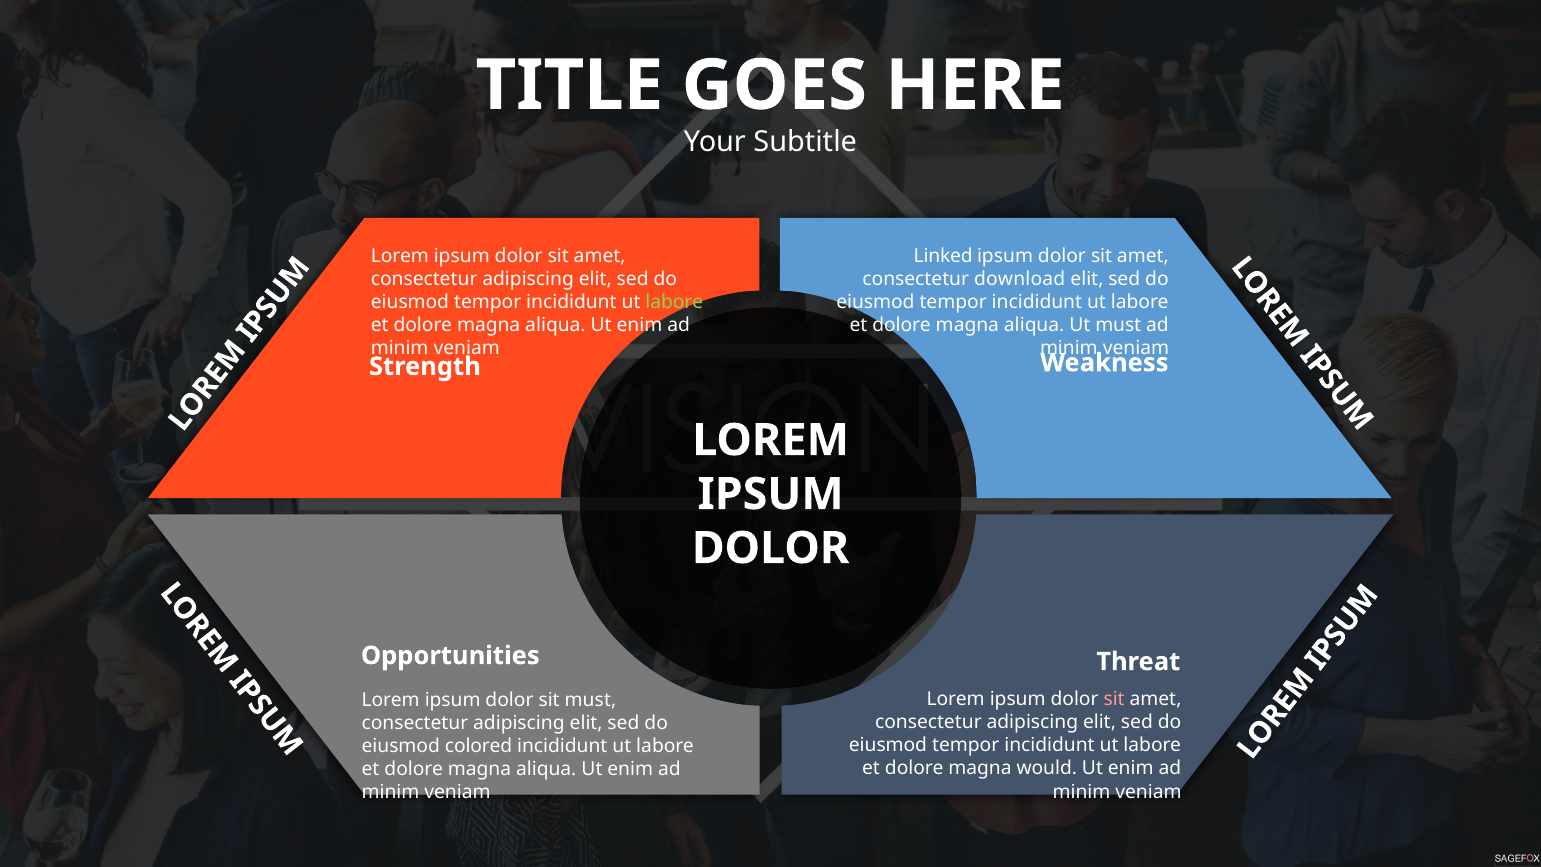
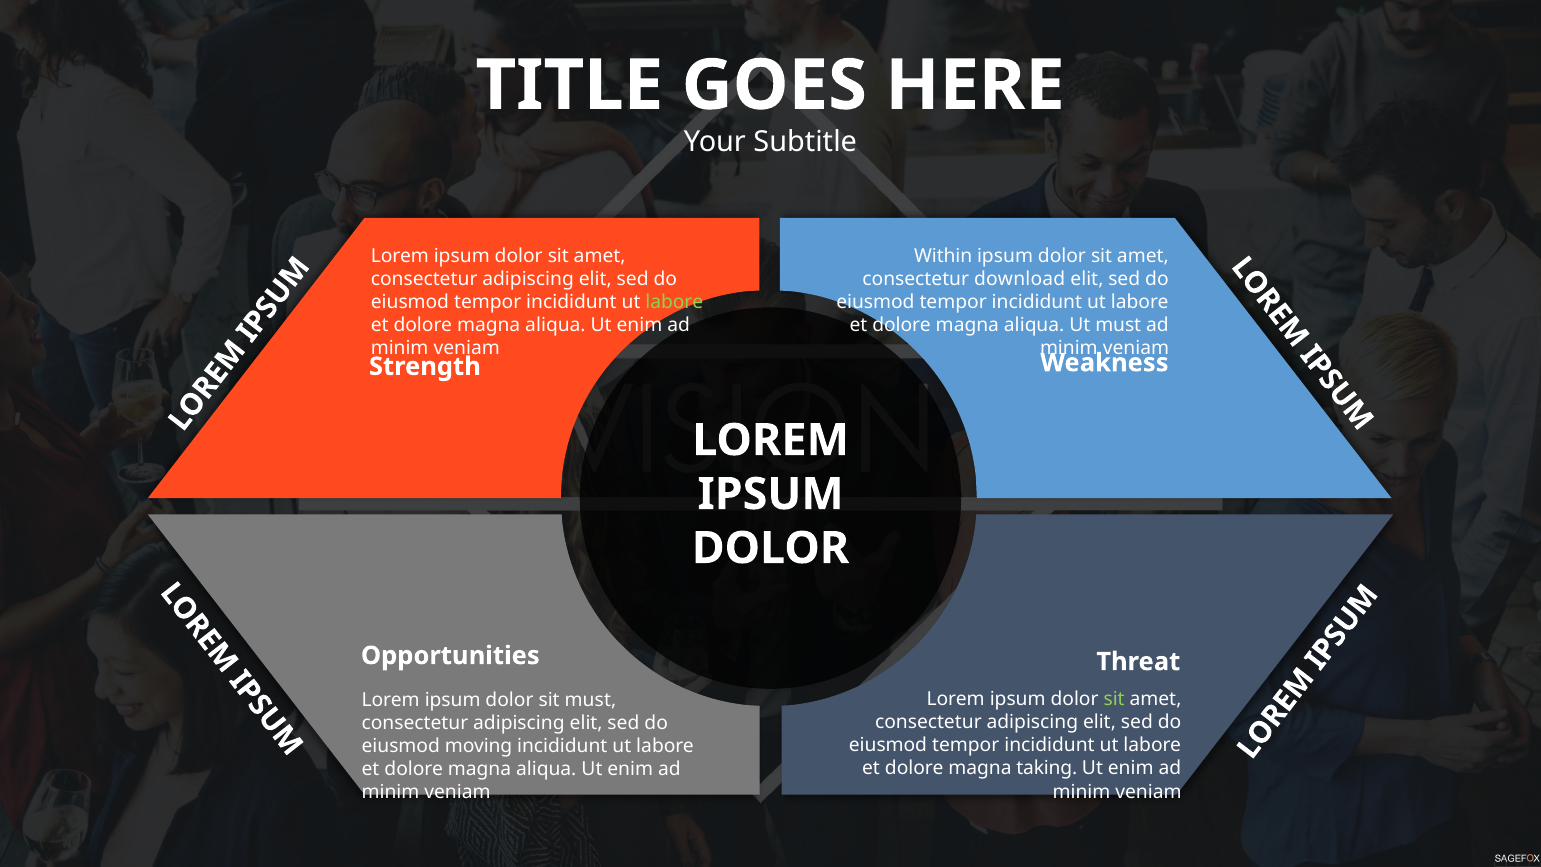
Linked: Linked -> Within
sit at (1114, 699) colour: pink -> light green
colored: colored -> moving
would: would -> taking
